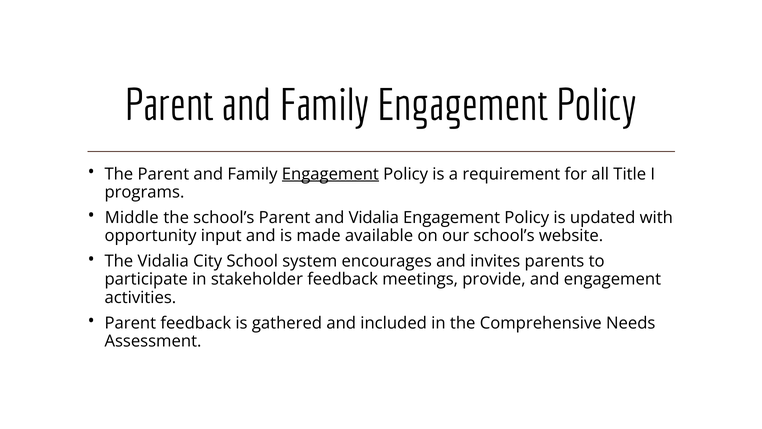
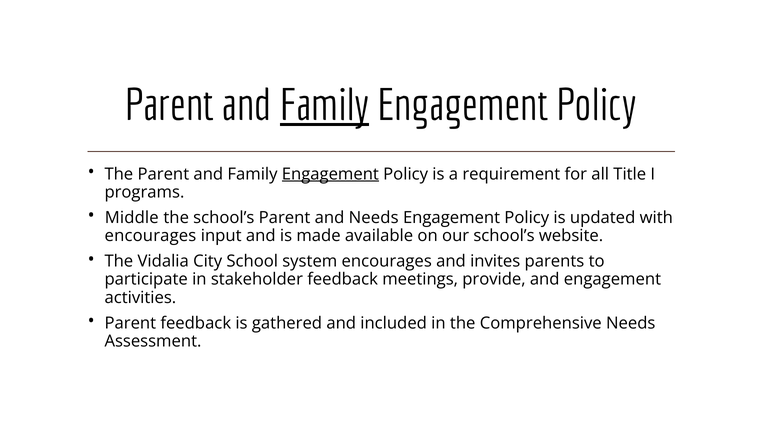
Family at (324, 105) underline: none -> present
and Vidalia: Vidalia -> Needs
opportunity at (151, 236): opportunity -> encourages
